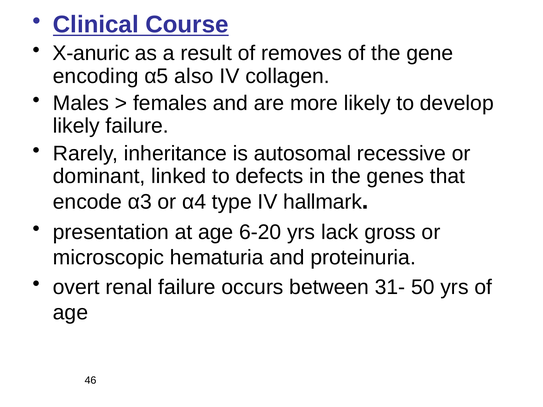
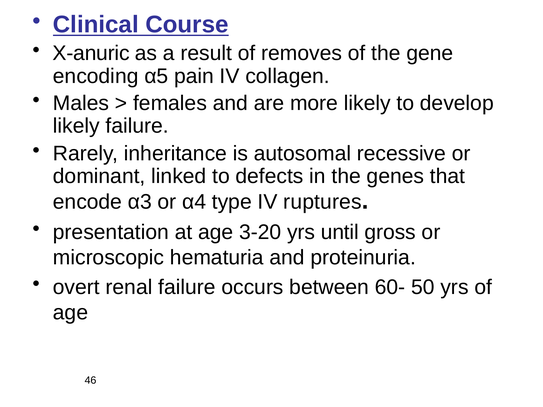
also: also -> pain
hallmark: hallmark -> ruptures
6-20: 6-20 -> 3-20
lack: lack -> until
31-: 31- -> 60-
